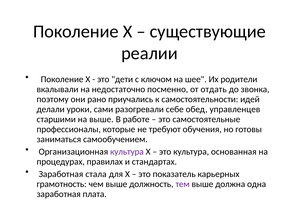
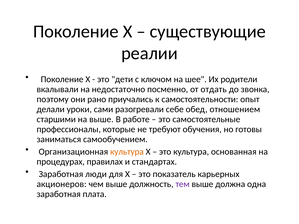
идей: идей -> опыт
управленцев: управленцев -> отношением
культура at (127, 152) colour: purple -> orange
стала: стала -> люди
грамотность: грамотность -> акционеров
